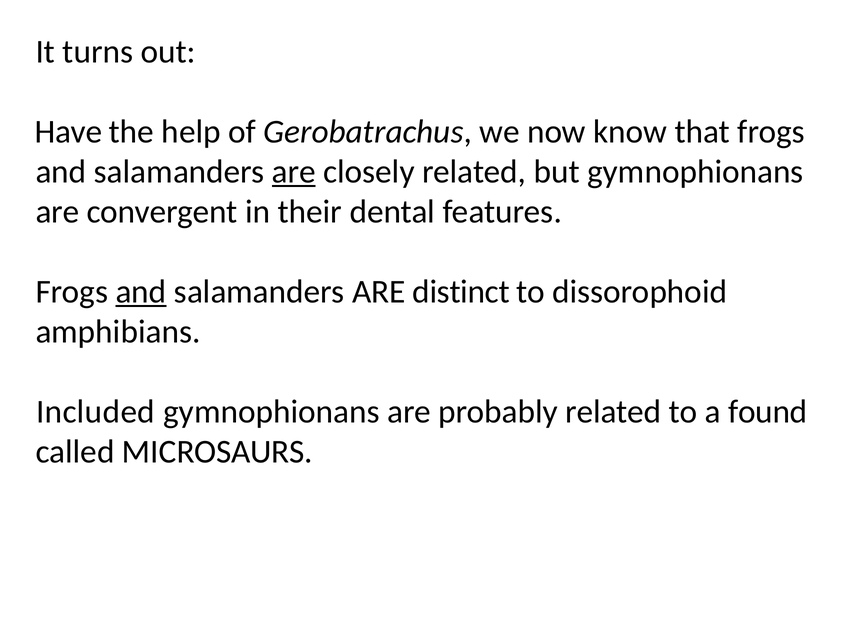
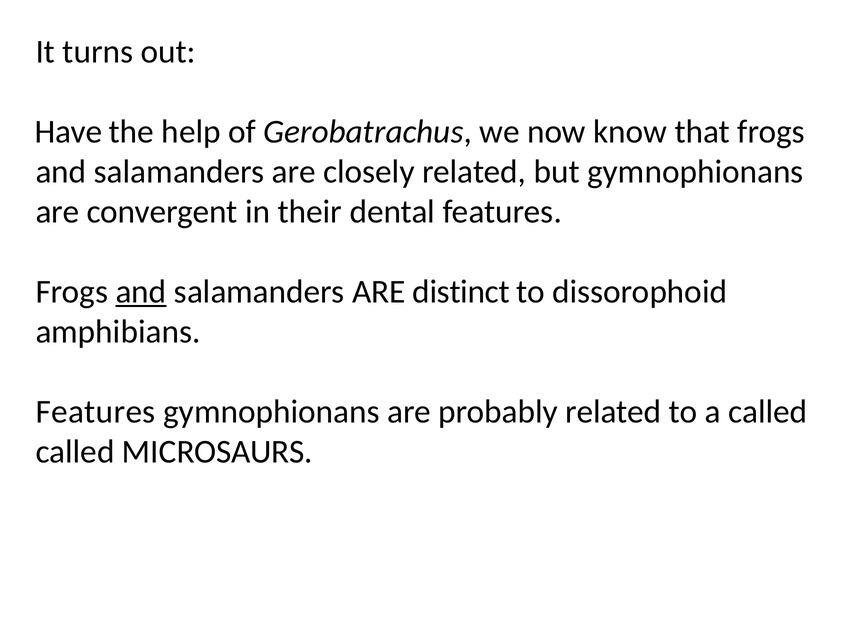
are at (294, 172) underline: present -> none
Included at (95, 412): Included -> Features
a found: found -> called
